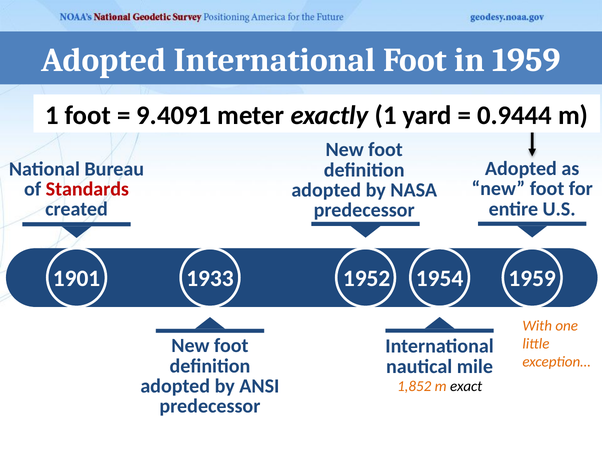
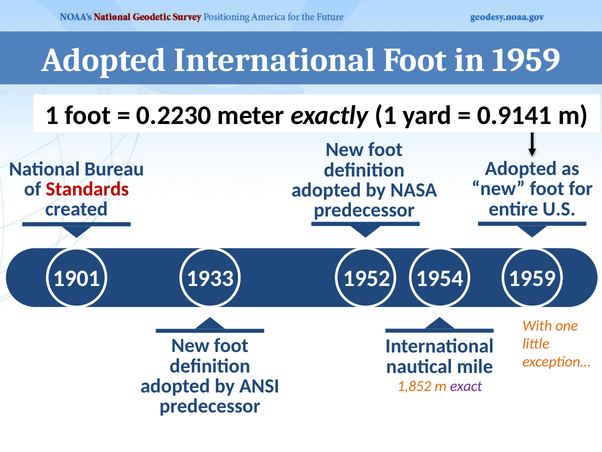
9.4091: 9.4091 -> 0.2230
0.9444: 0.9444 -> 0.9141
exact colour: black -> purple
